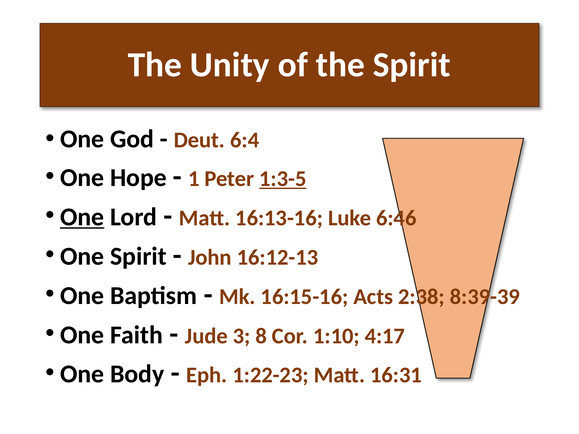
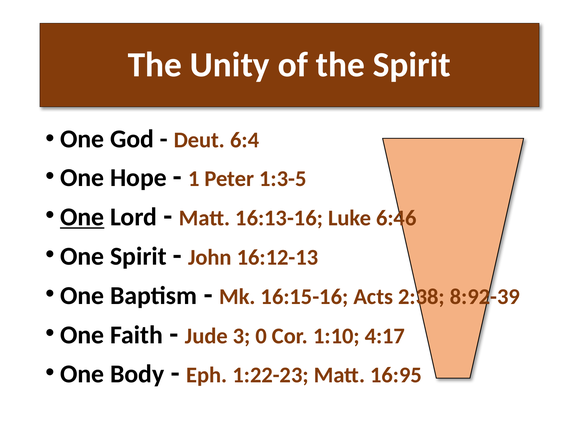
1:3-5 underline: present -> none
8:39-39: 8:39-39 -> 8:92-39
8: 8 -> 0
16:31: 16:31 -> 16:95
